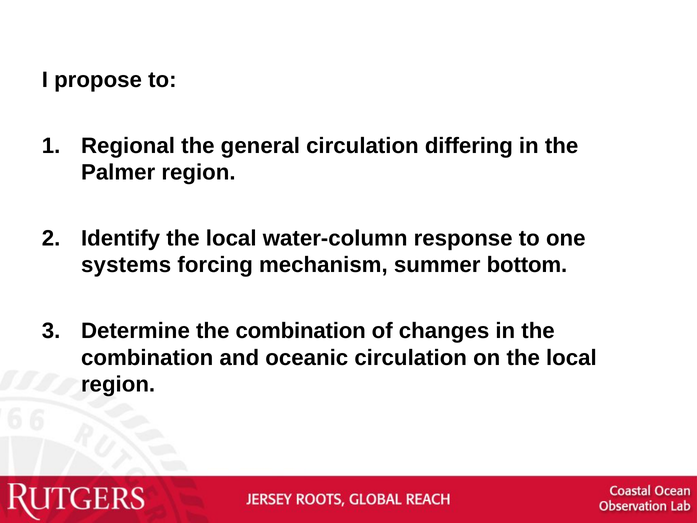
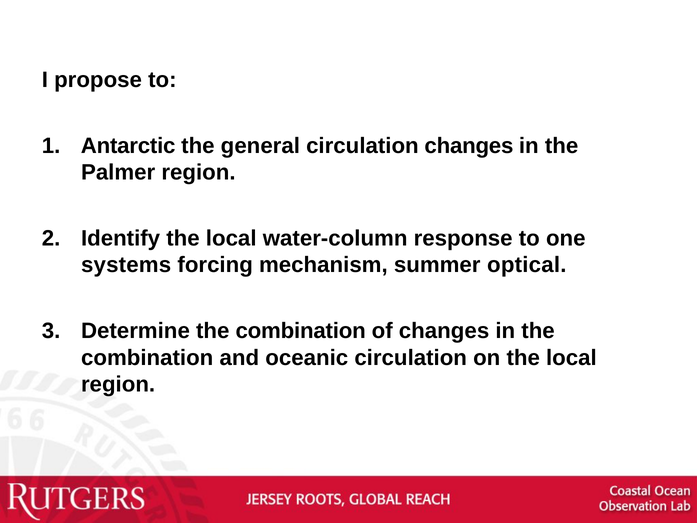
Regional: Regional -> Antarctic
circulation differing: differing -> changes
bottom: bottom -> optical
